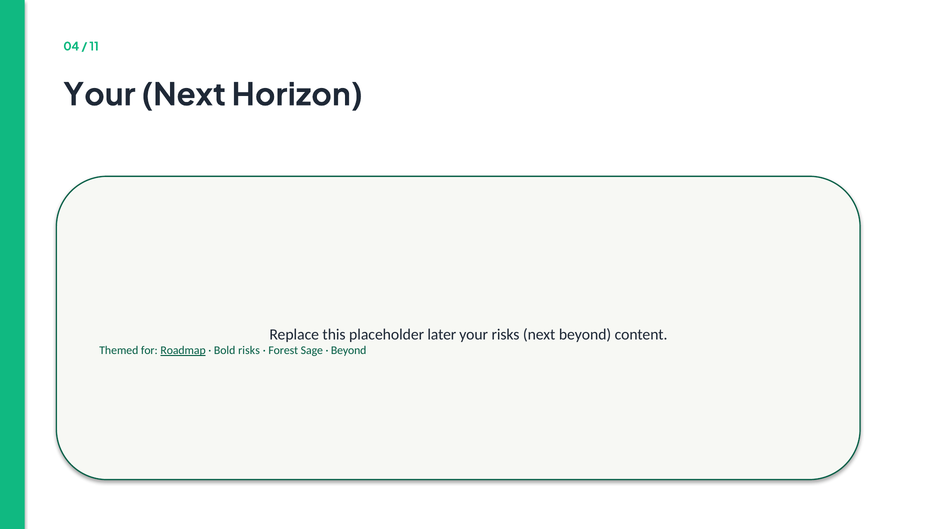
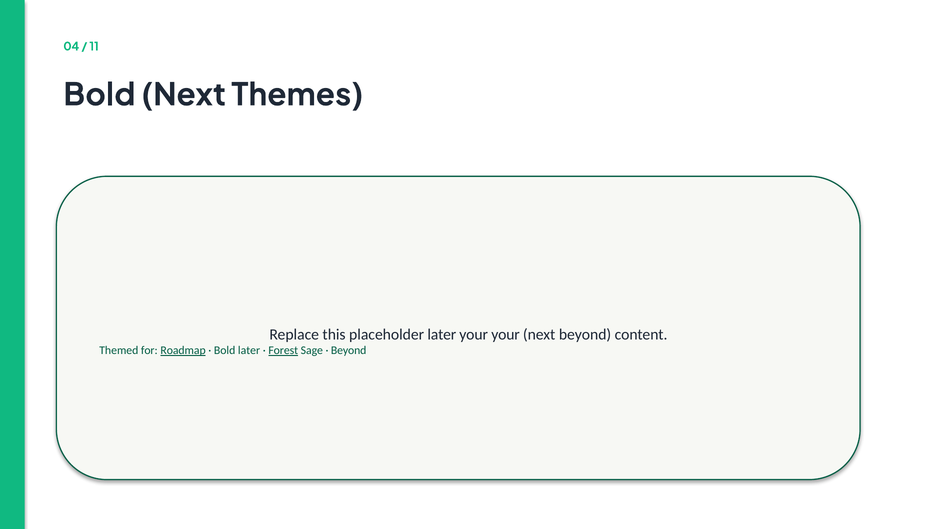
Your at (99, 95): Your -> Bold
Horizon: Horizon -> Themes
your risks: risks -> your
Bold risks: risks -> later
Forest underline: none -> present
